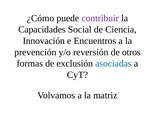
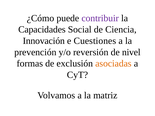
Encuentros: Encuentros -> Cuestiones
otros: otros -> nivel
asociadas colour: blue -> orange
